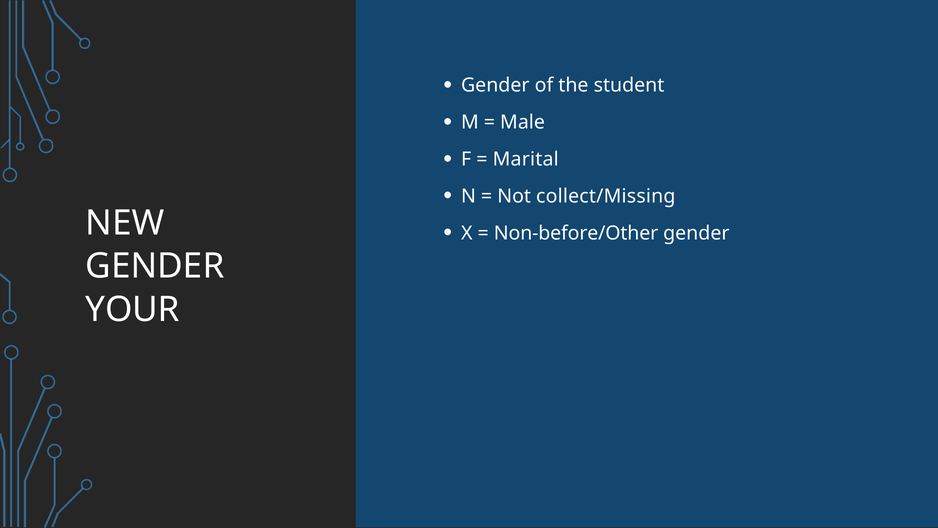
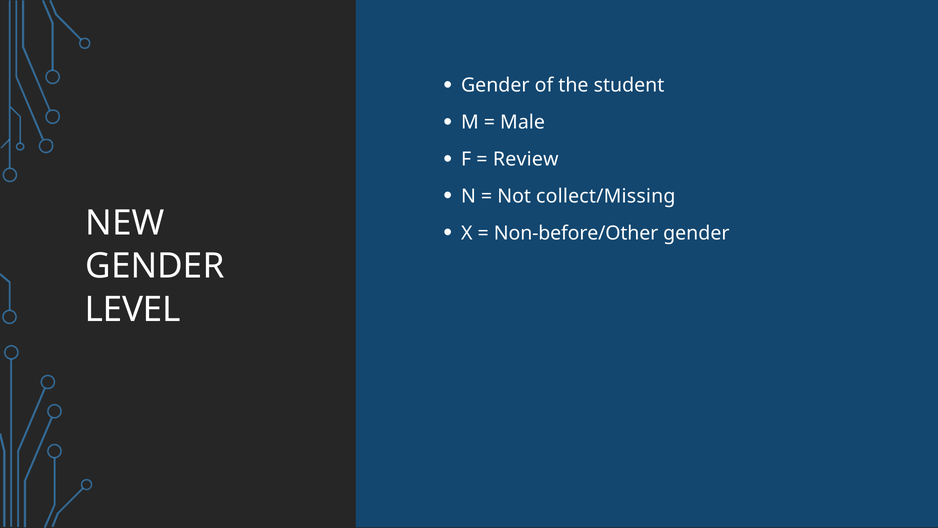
Marital: Marital -> Review
YOUR: YOUR -> LEVEL
